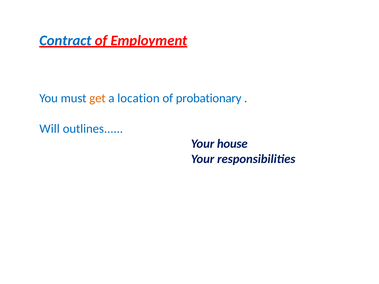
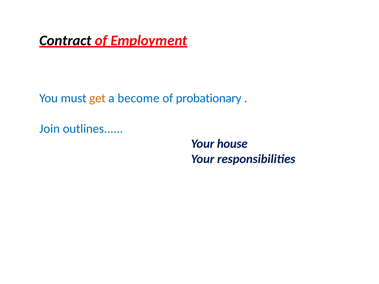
Contract colour: blue -> black
location: location -> become
Will: Will -> Join
